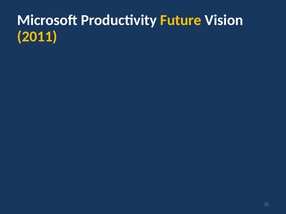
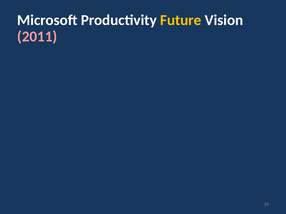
2011 colour: yellow -> pink
